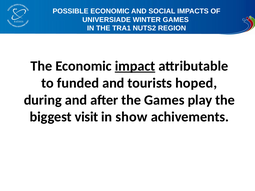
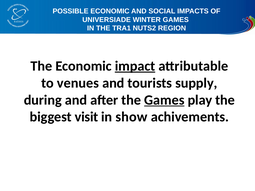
funded: funded -> venues
hoped: hoped -> supply
Games at (164, 100) underline: none -> present
